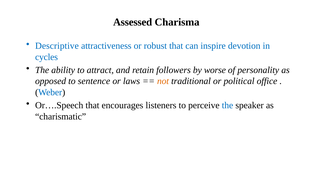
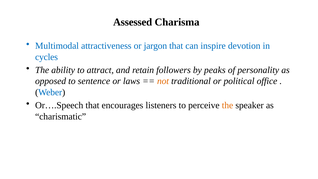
Descriptive: Descriptive -> Multimodal
robust: robust -> jargon
worse: worse -> peaks
the at (227, 105) colour: blue -> orange
